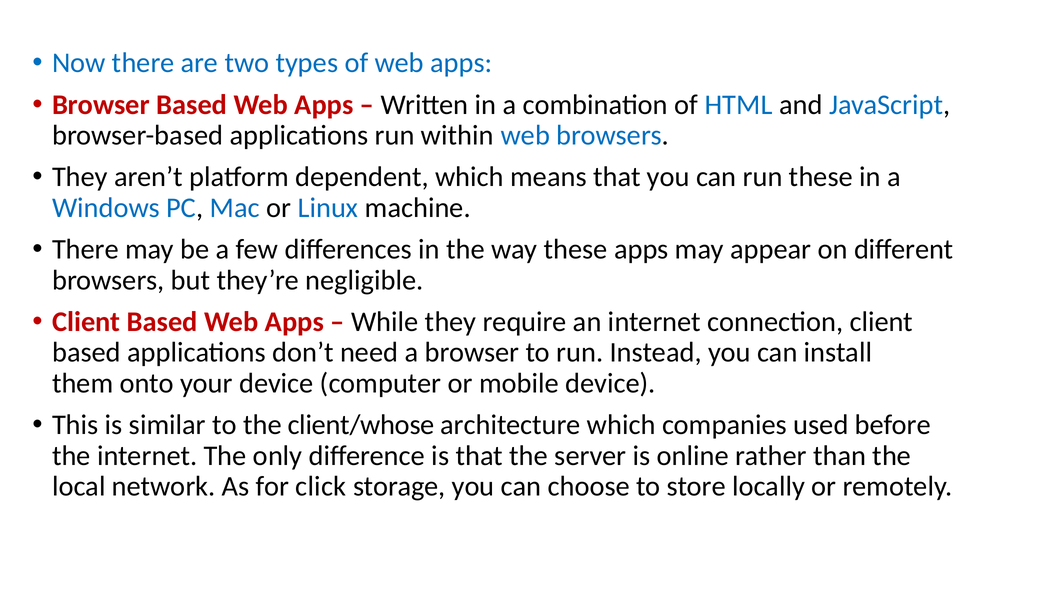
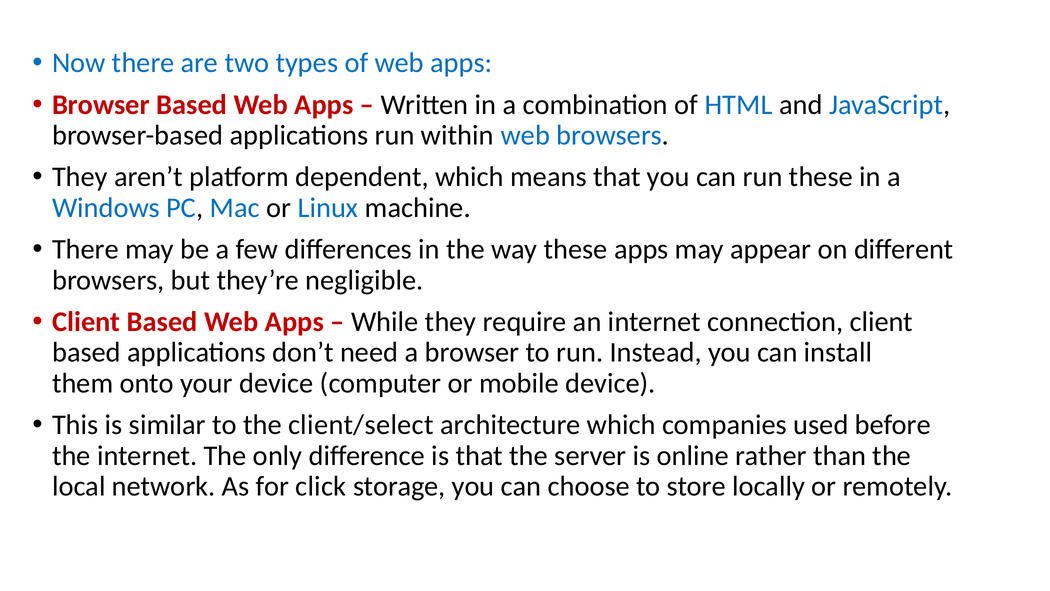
client/whose: client/whose -> client/select
